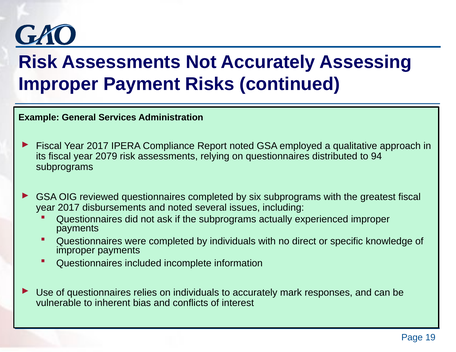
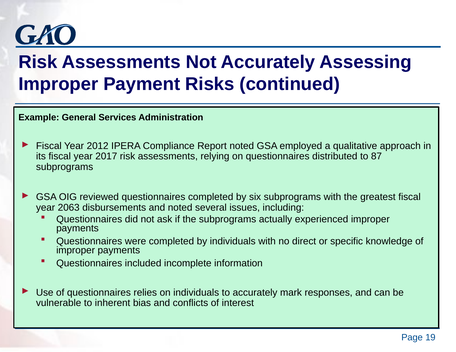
2017 at (98, 146): 2017 -> 2012
2079: 2079 -> 2017
94: 94 -> 87
2017 at (69, 208): 2017 -> 2063
